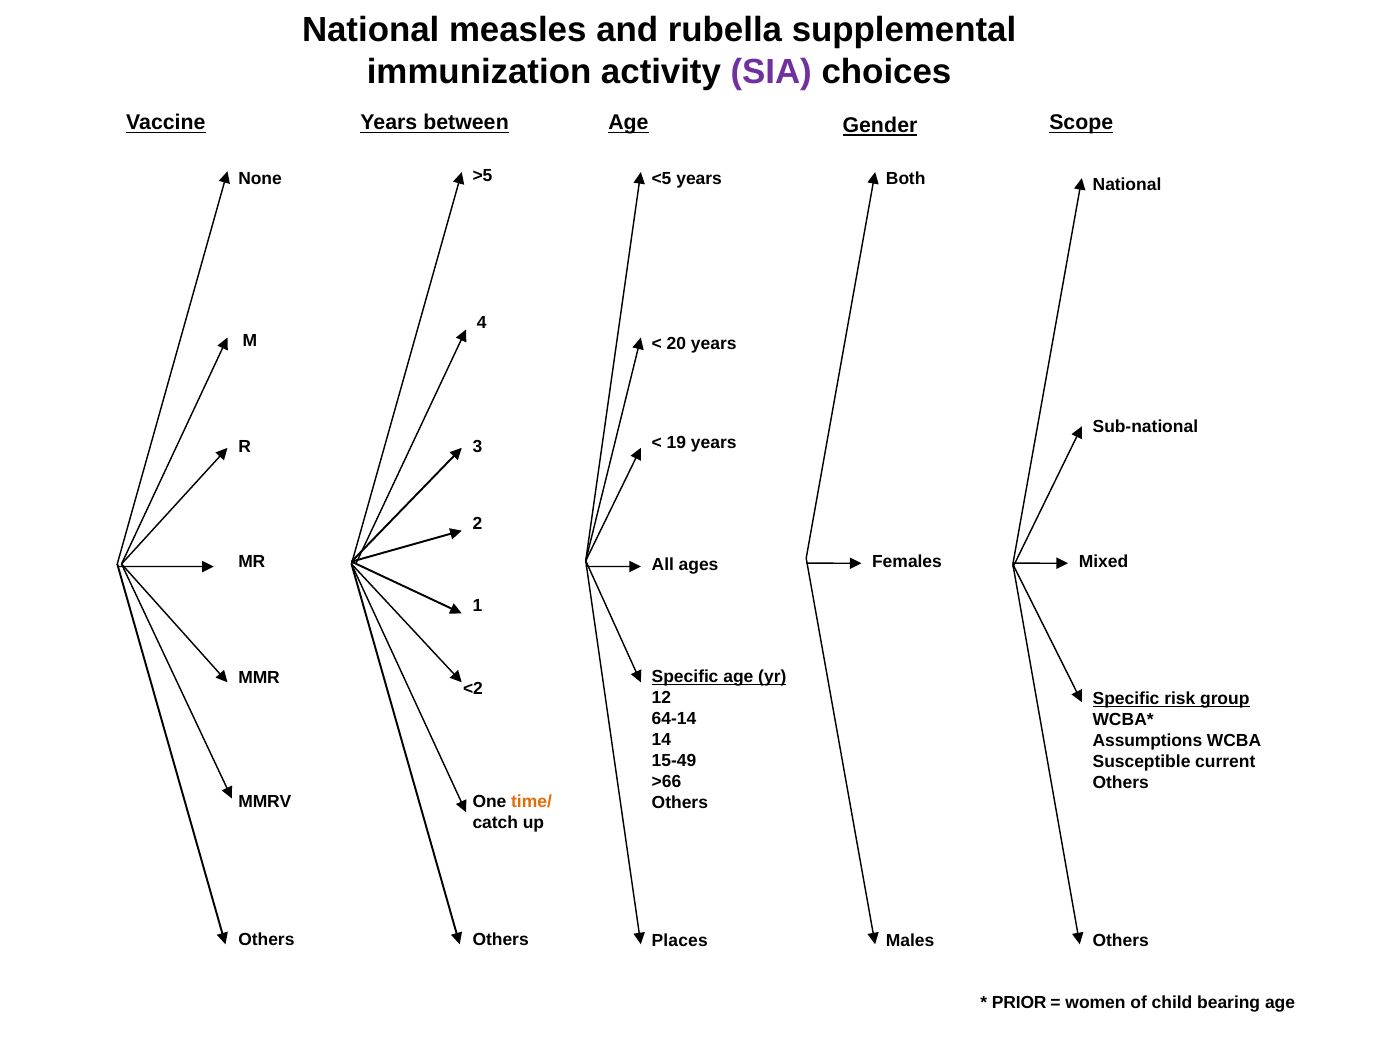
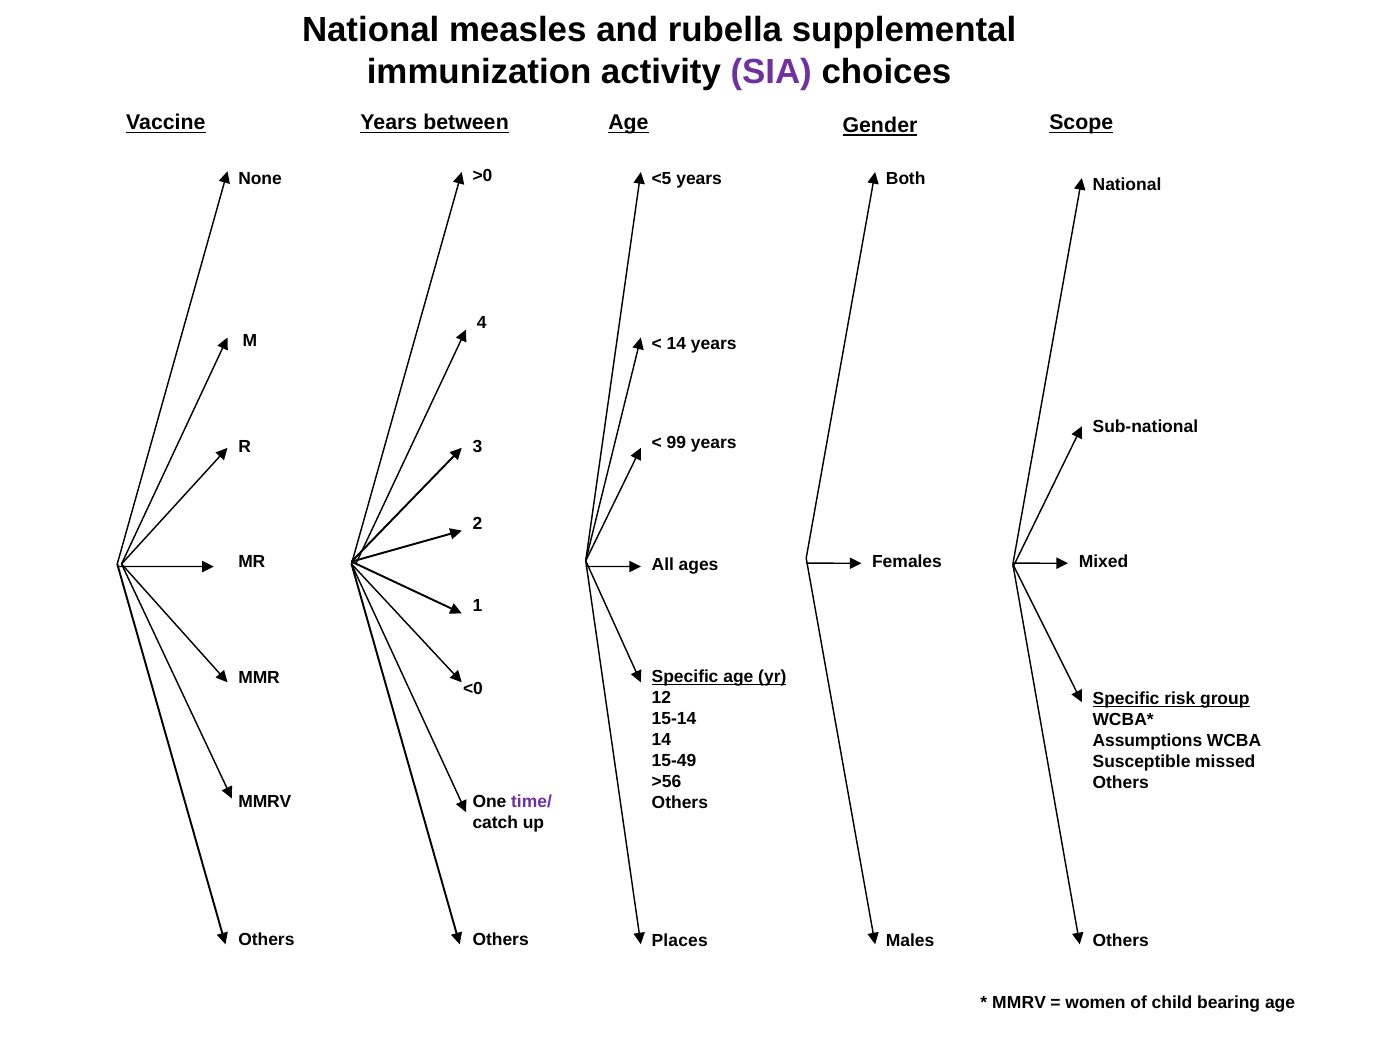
>5: >5 -> >0
20 at (676, 344): 20 -> 14
19: 19 -> 99
<2: <2 -> <0
64-14: 64-14 -> 15-14
current: current -> missed
>66: >66 -> >56
time/ colour: orange -> purple
PRIOR at (1019, 1002): PRIOR -> MMRV
